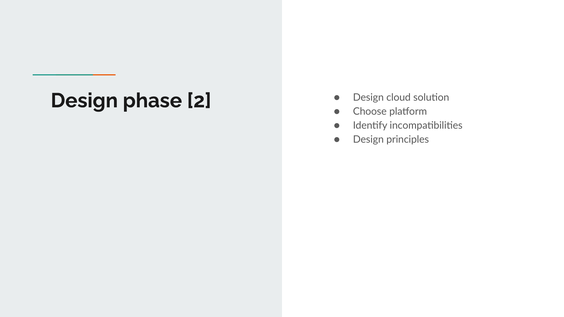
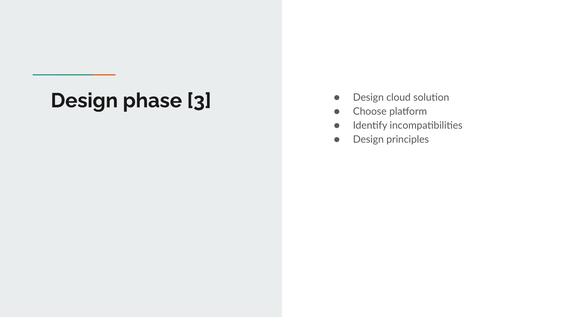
2: 2 -> 3
